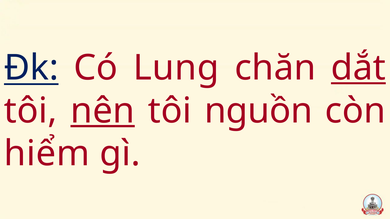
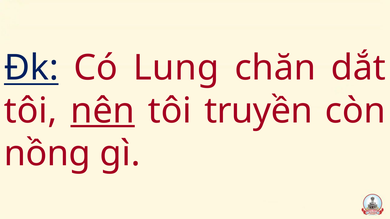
dắt underline: present -> none
nguồn: nguồn -> truyền
hiểm: hiểm -> nồng
